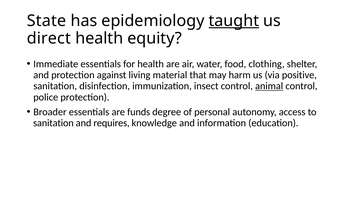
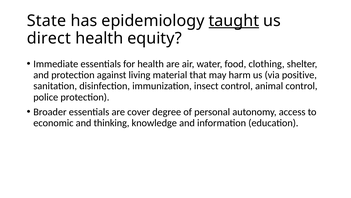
animal underline: present -> none
funds: funds -> cover
sanitation at (53, 123): sanitation -> economic
requires: requires -> thinking
